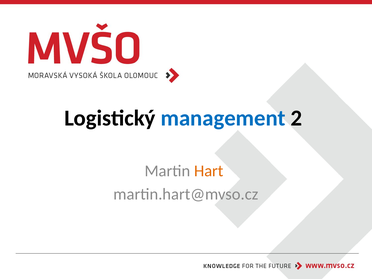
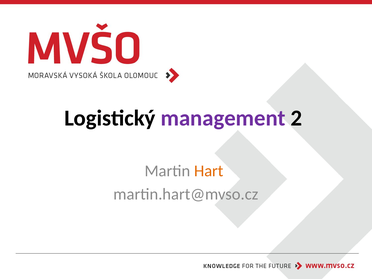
management colour: blue -> purple
